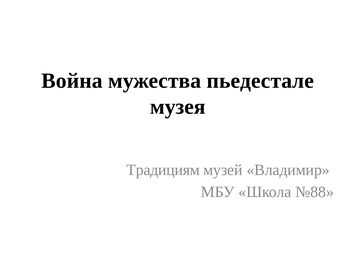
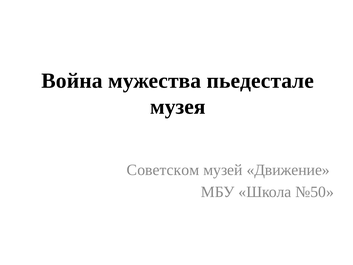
Традициям: Традициям -> Советском
Владимир: Владимир -> Движение
№88: №88 -> №50
